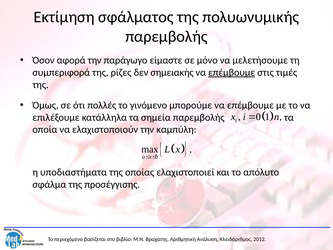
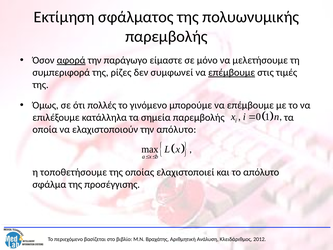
αφορά underline: none -> present
σημειακής: σημειακής -> συμφωνεί
την καμπύλη: καμπύλη -> απόλυτο
υποδιαστήματα: υποδιαστήματα -> τοποθετήσουμε
